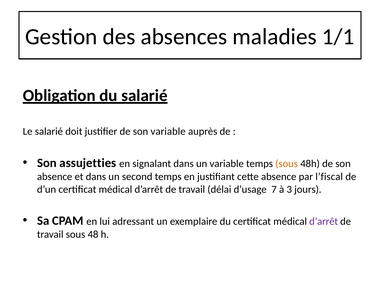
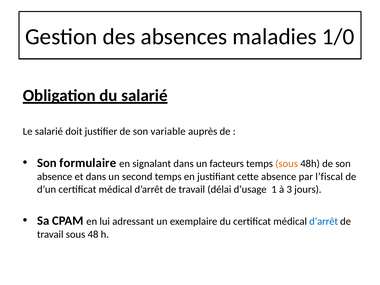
1/1: 1/1 -> 1/0
assujetties: assujetties -> formulaire
un variable: variable -> facteurs
7: 7 -> 1
d’arrêt at (324, 221) colour: purple -> blue
